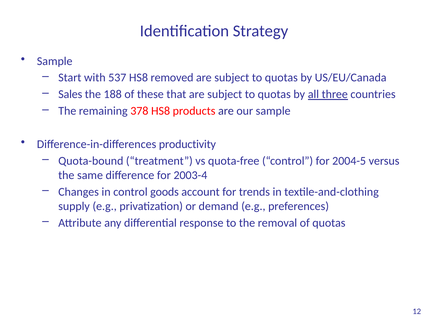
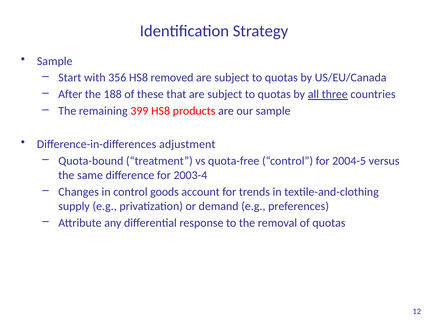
537: 537 -> 356
Sales: Sales -> After
378: 378 -> 399
productivity: productivity -> adjustment
